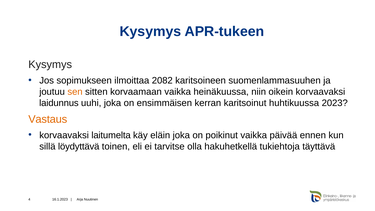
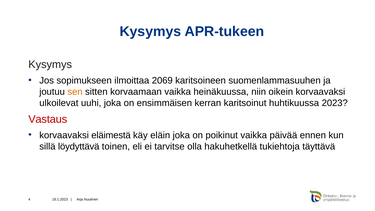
2082: 2082 -> 2069
laidunnus: laidunnus -> ulkoilevat
Vastaus colour: orange -> red
laitumelta: laitumelta -> eläimestä
